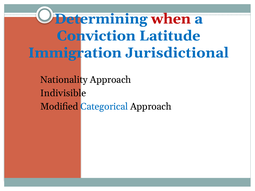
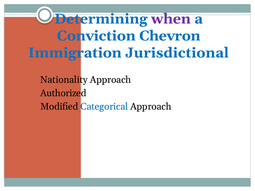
when colour: red -> purple
Latitude: Latitude -> Chevron
Indivisible: Indivisible -> Authorized
